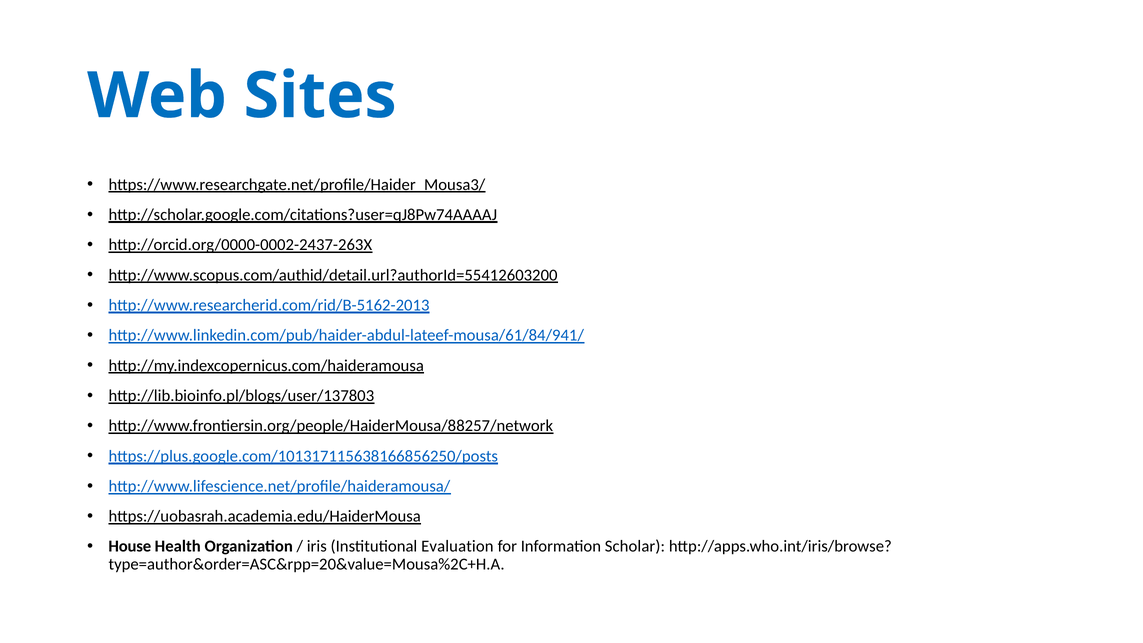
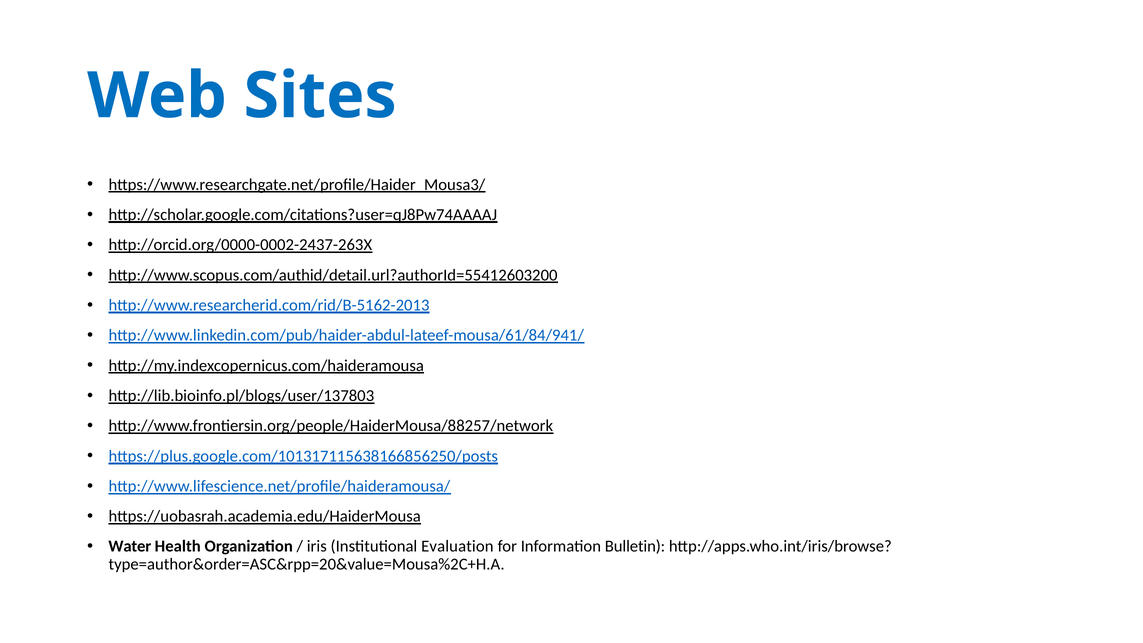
House: House -> Water
Scholar: Scholar -> Bulletin
